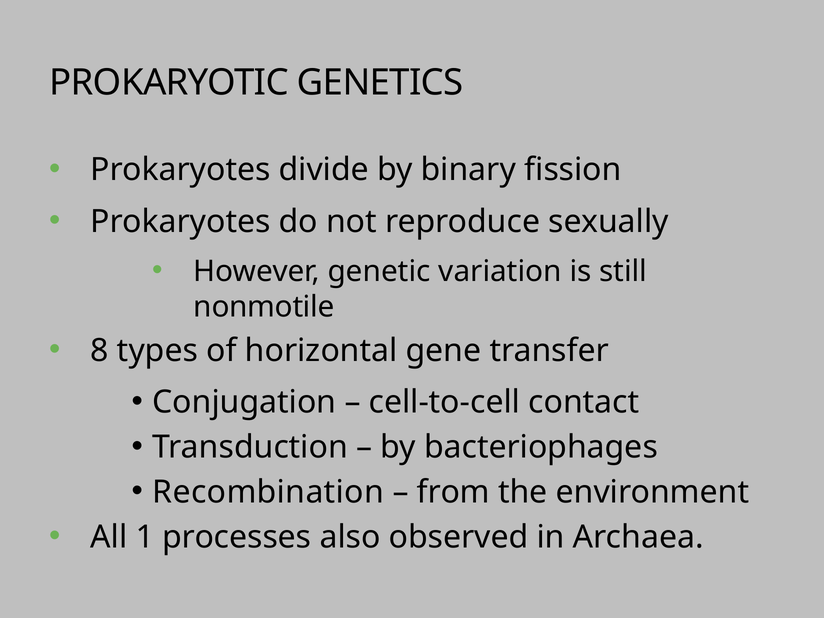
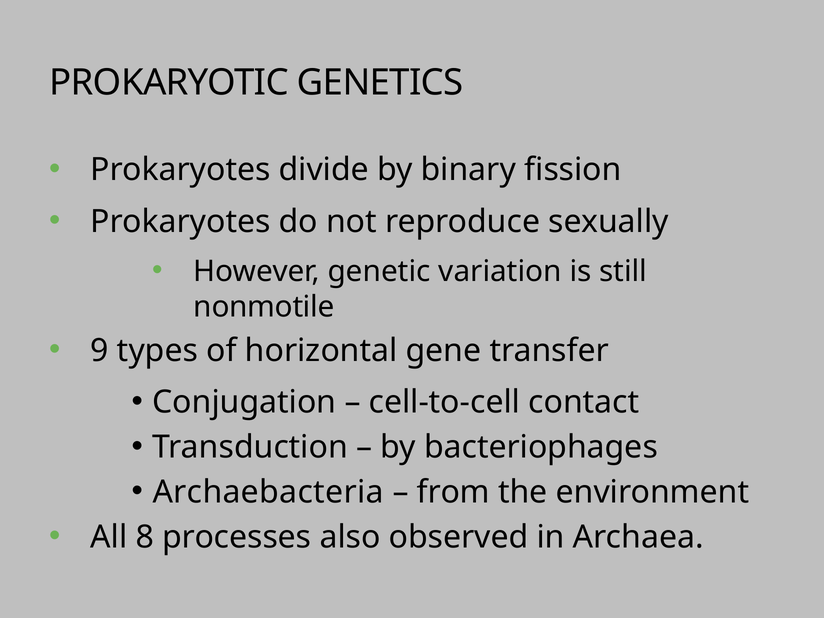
8: 8 -> 9
Recombination: Recombination -> Archaebacteria
1: 1 -> 8
